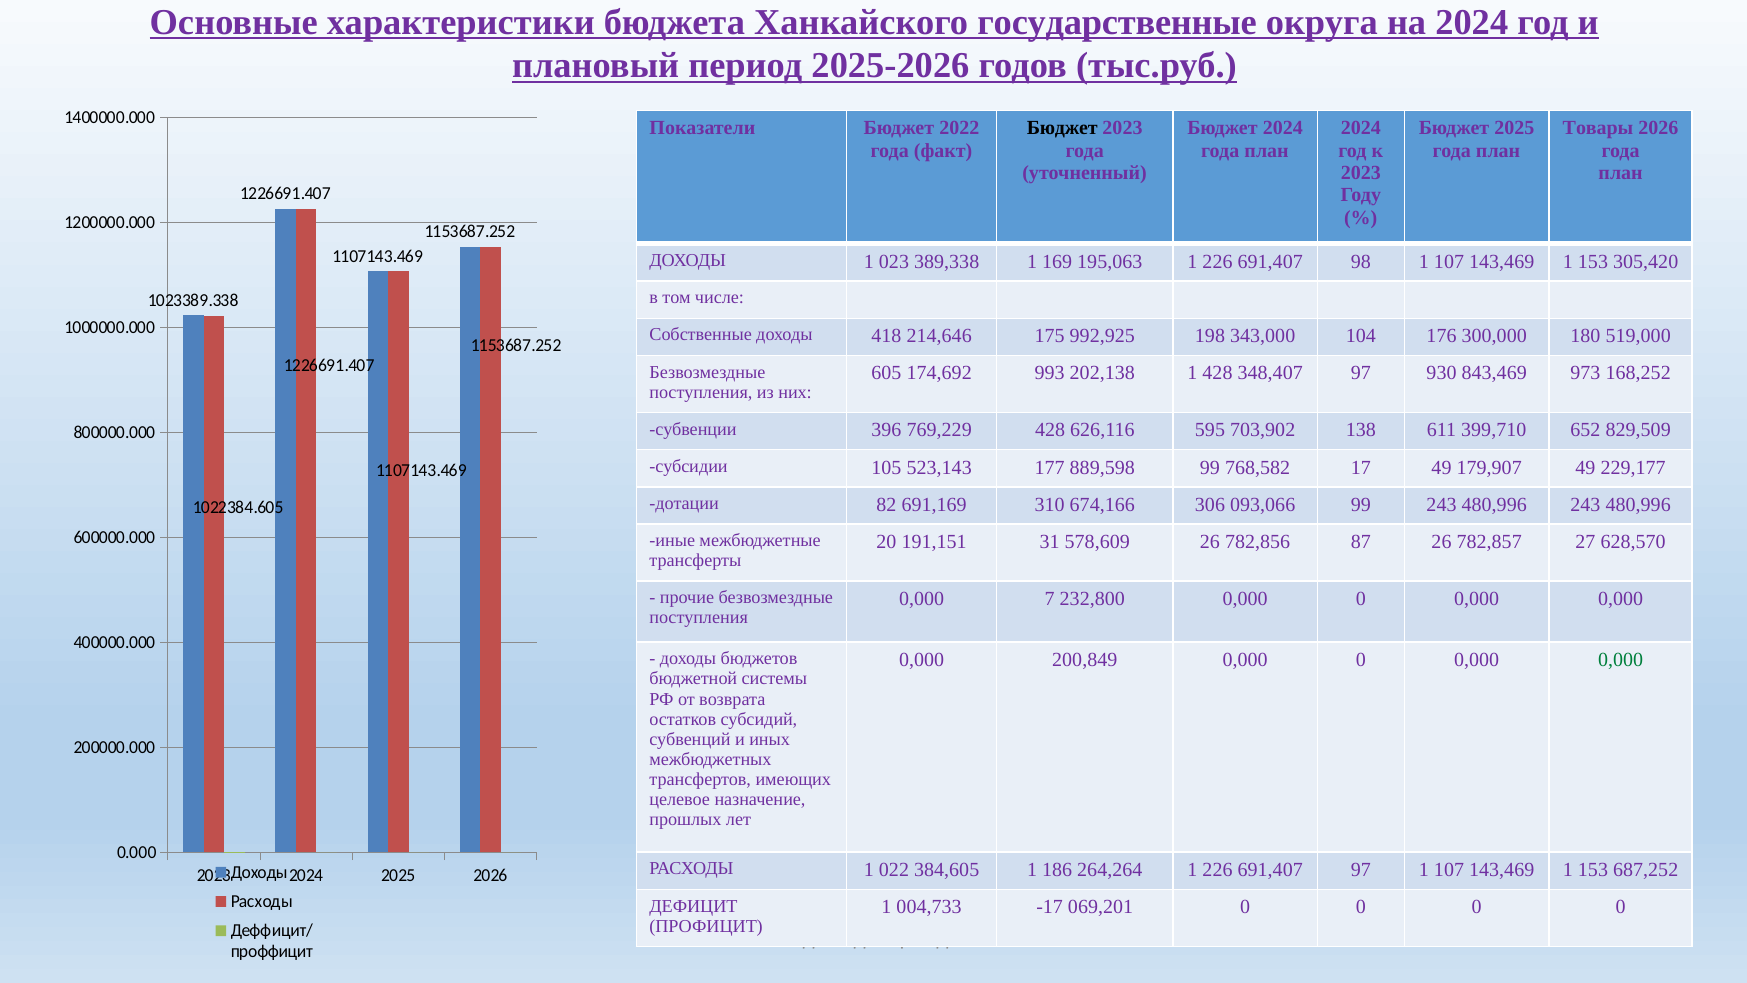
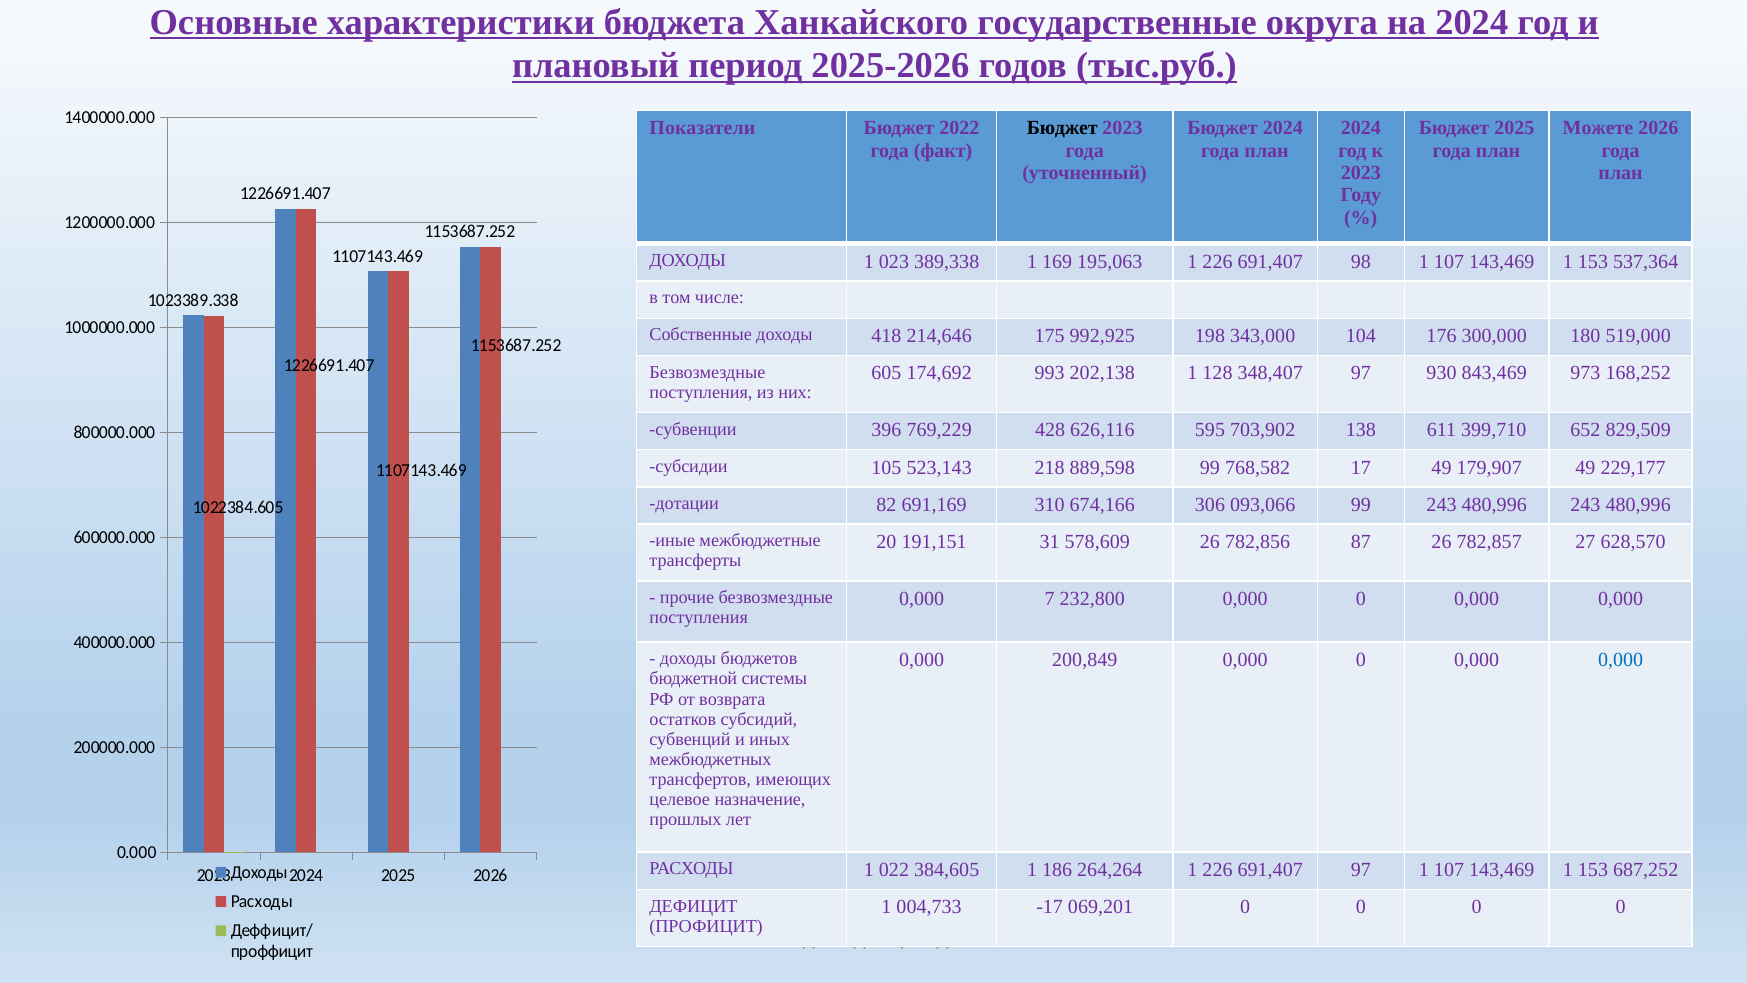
Товары: Товары -> Можете
305,420: 305,420 -> 537,364
1 428: 428 -> 128
177: 177 -> 218
0,000 at (1621, 660) colour: green -> blue
